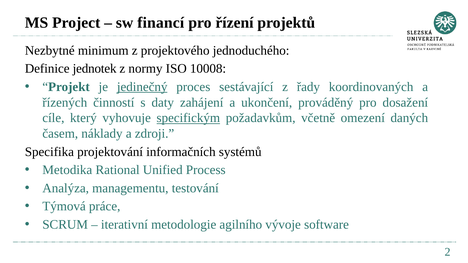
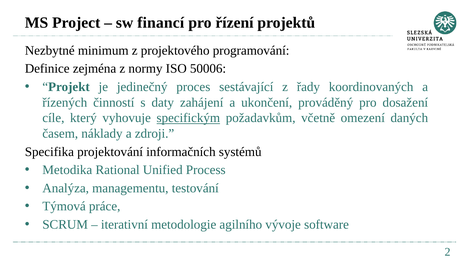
jednoduchého: jednoduchého -> programování
jednotek: jednotek -> zejména
10008: 10008 -> 50006
jedinečný underline: present -> none
